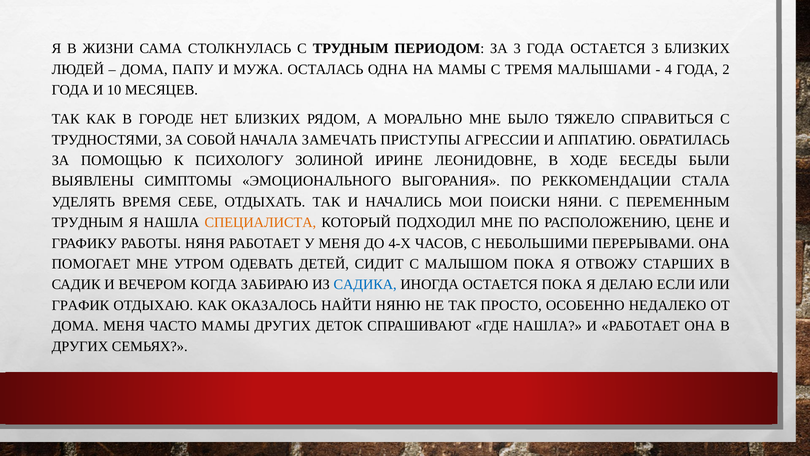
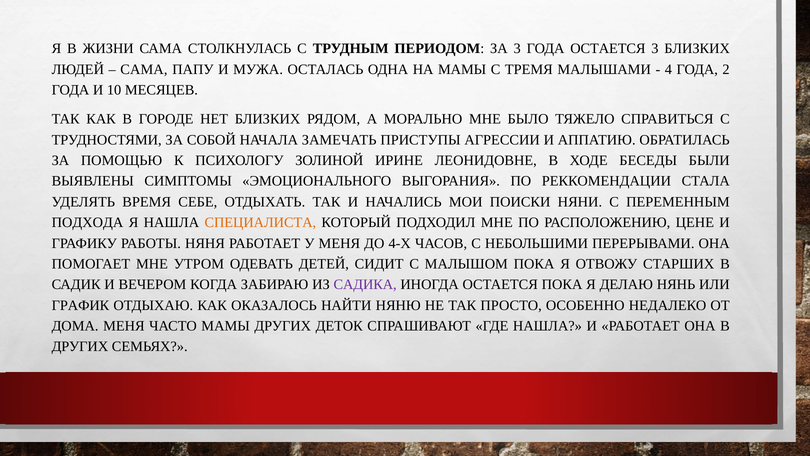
ДОМА at (144, 69): ДОМА -> САМА
ТРУДНЫМ at (88, 222): ТРУДНЫМ -> ПОДХОДА
САДИКА colour: blue -> purple
ЕСЛИ: ЕСЛИ -> НЯНЬ
